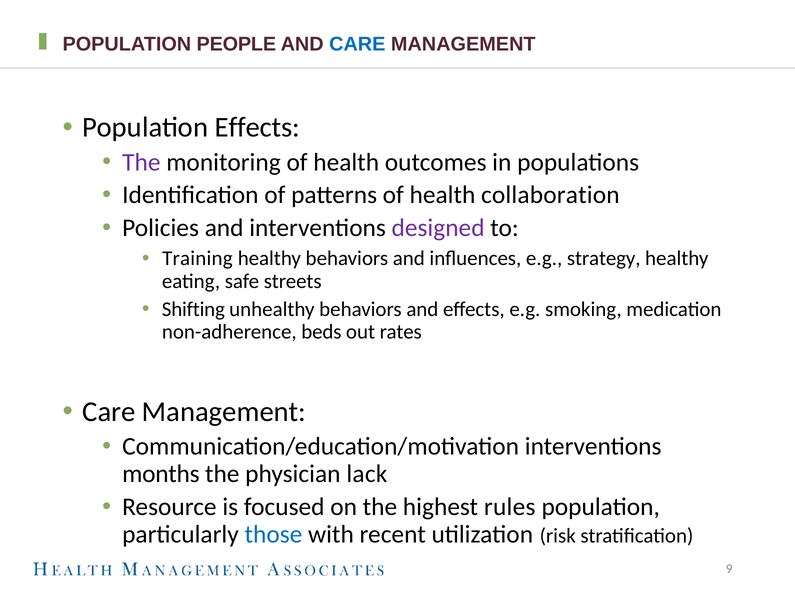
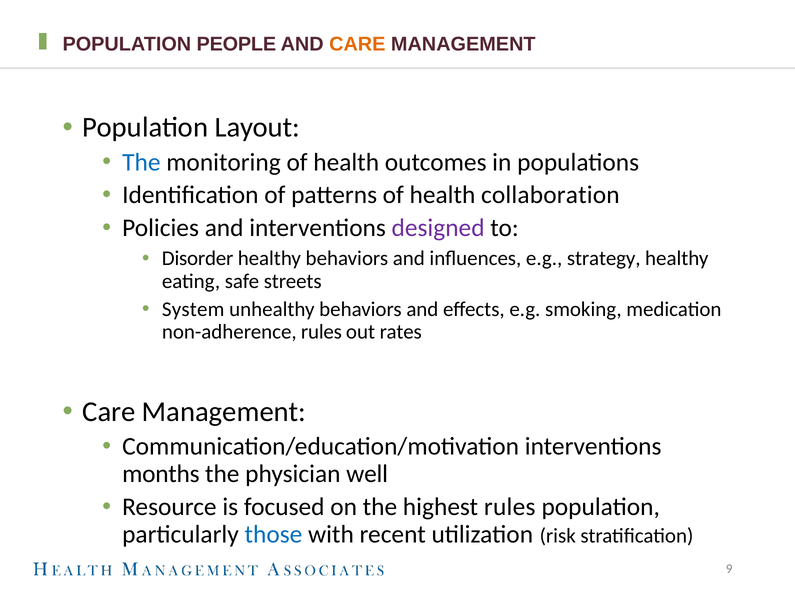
CARE at (357, 44) colour: blue -> orange
Population Effects: Effects -> Layout
The at (141, 162) colour: purple -> blue
Training: Training -> Disorder
Shifting: Shifting -> System
non-adherence beds: beds -> rules
lack: lack -> well
